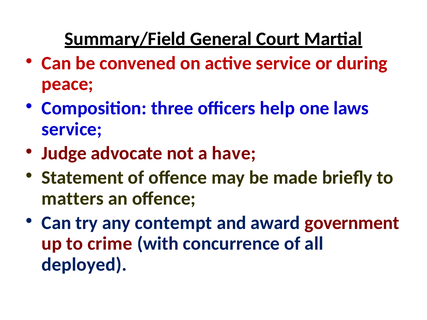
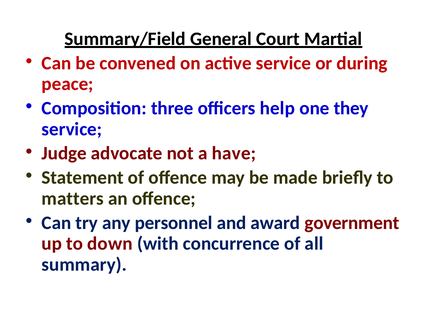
laws: laws -> they
contempt: contempt -> personnel
crime: crime -> down
deployed: deployed -> summary
